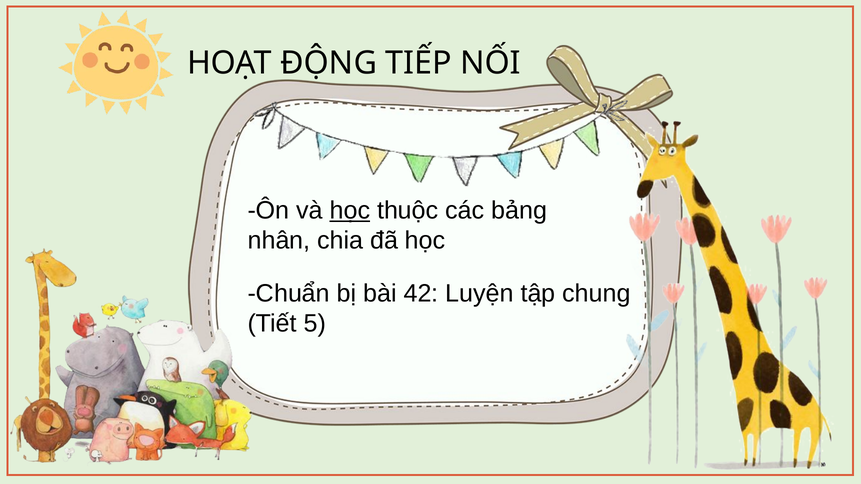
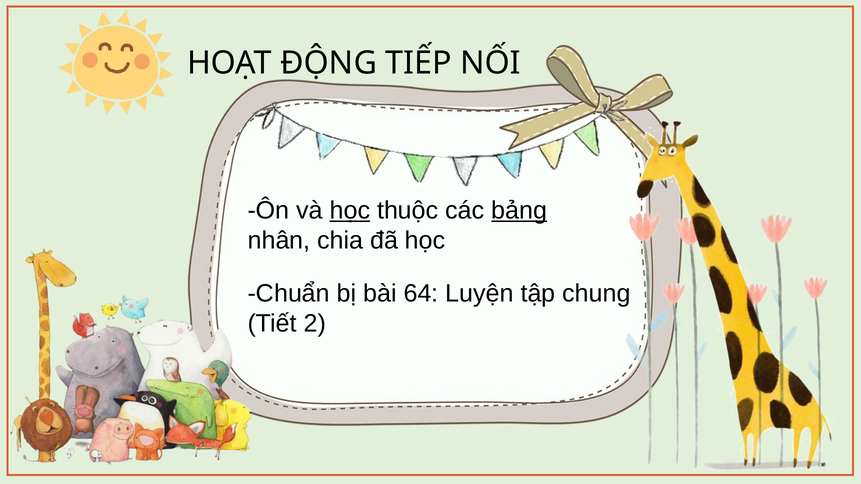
bảng underline: none -> present
42: 42 -> 64
5: 5 -> 2
